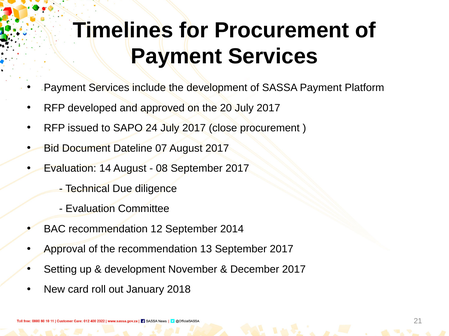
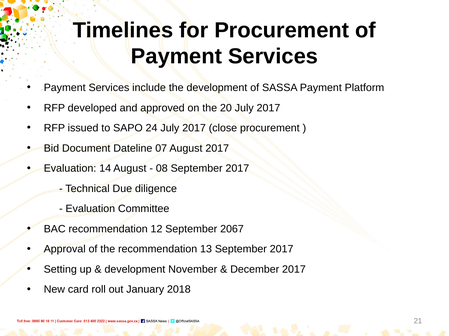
2014: 2014 -> 2067
